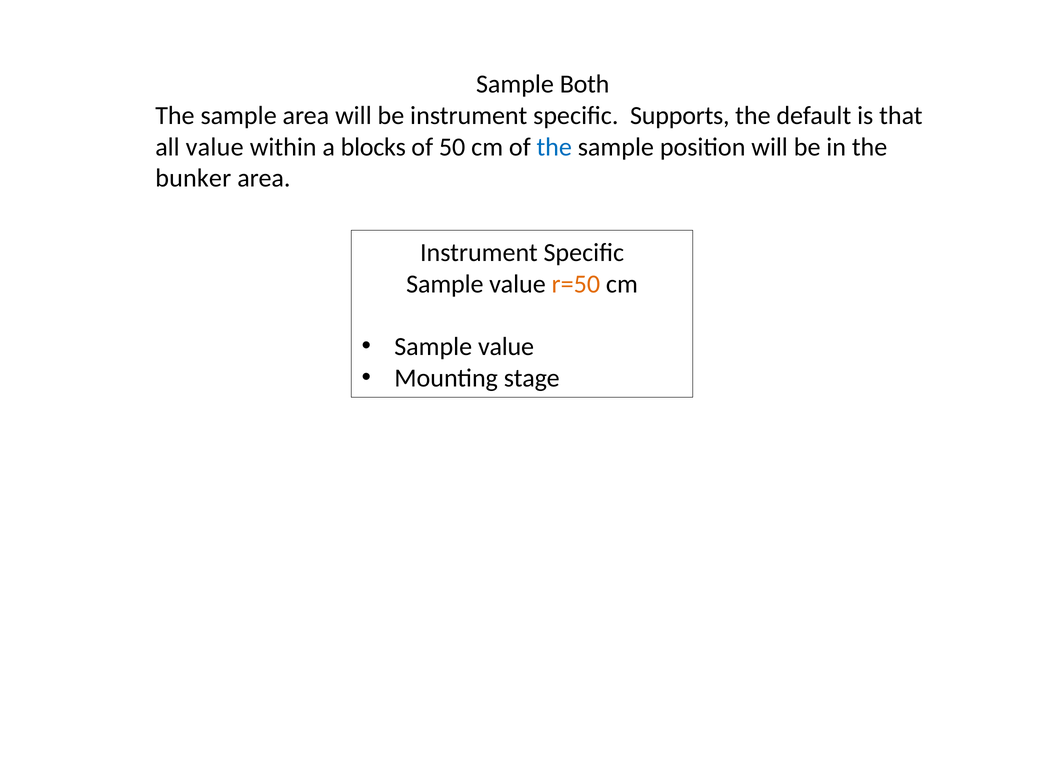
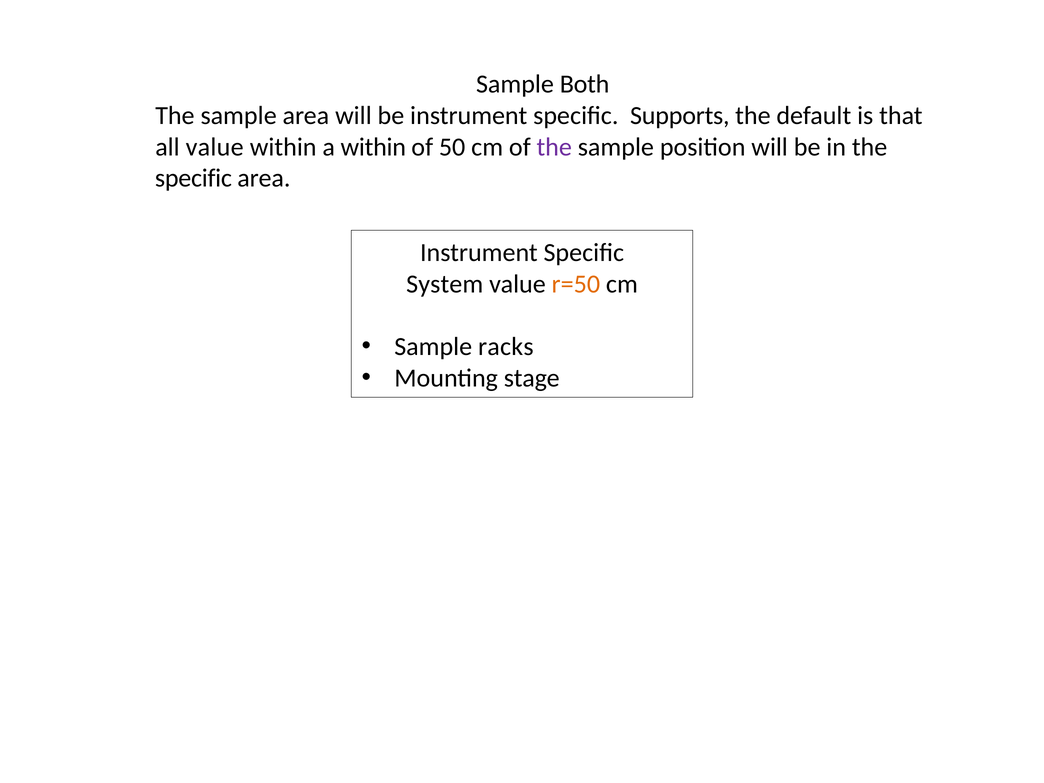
a blocks: blocks -> within
the at (554, 147) colour: blue -> purple
bunker at (193, 178): bunker -> specific
Sample at (445, 284): Sample -> System
value at (506, 347): value -> racks
